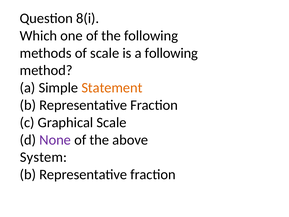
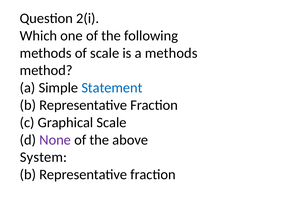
8(i: 8(i -> 2(i
a following: following -> methods
Statement colour: orange -> blue
